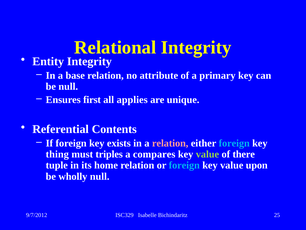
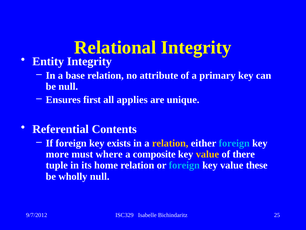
relation at (170, 143) colour: pink -> yellow
thing: thing -> more
triples: triples -> where
compares: compares -> composite
value at (207, 154) colour: light green -> yellow
upon: upon -> these
